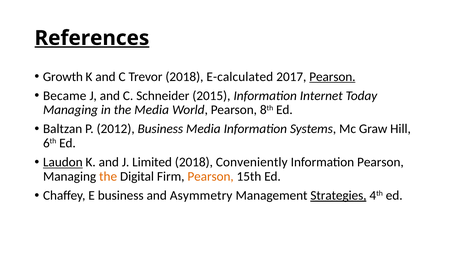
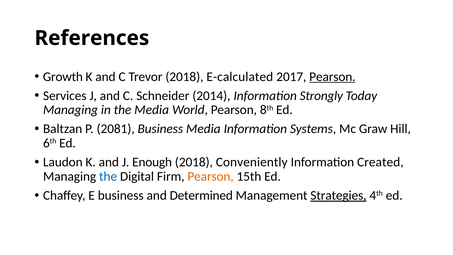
References underline: present -> none
Became: Became -> Services
2015: 2015 -> 2014
Internet: Internet -> Strongly
2012: 2012 -> 2081
Laudon underline: present -> none
Limited: Limited -> Enough
Information Pearson: Pearson -> Created
the at (108, 176) colour: orange -> blue
Asymmetry: Asymmetry -> Determined
